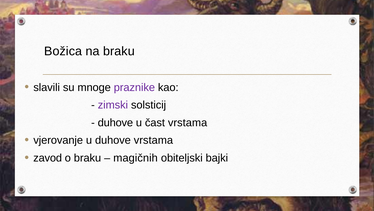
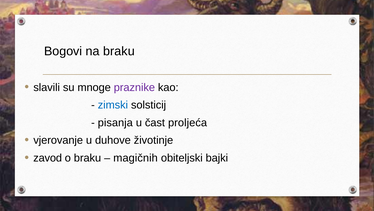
Božica: Božica -> Bogovi
zimski colour: purple -> blue
duhove at (115, 122): duhove -> pisanja
čast vrstama: vrstama -> proljeća
duhove vrstama: vrstama -> životinje
